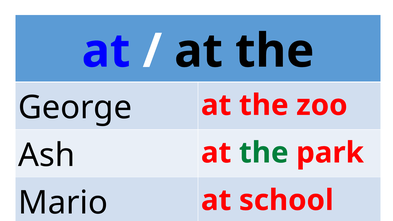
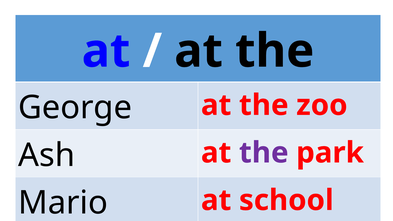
the at (264, 153) colour: green -> purple
